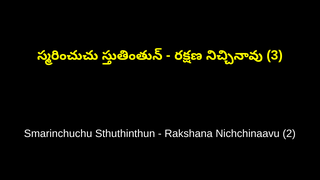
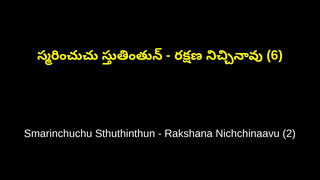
3: 3 -> 6
